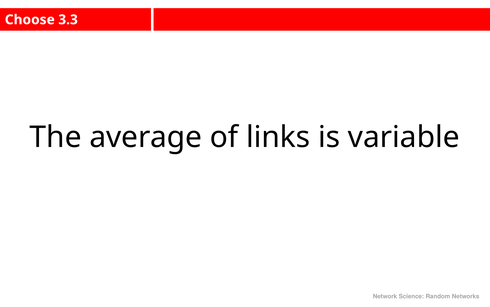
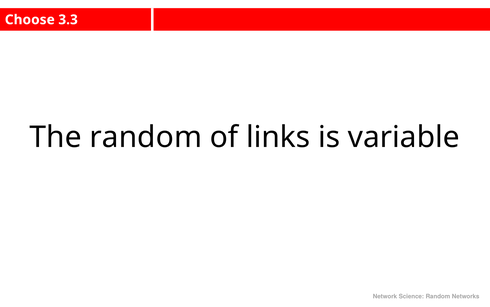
The average: average -> random
